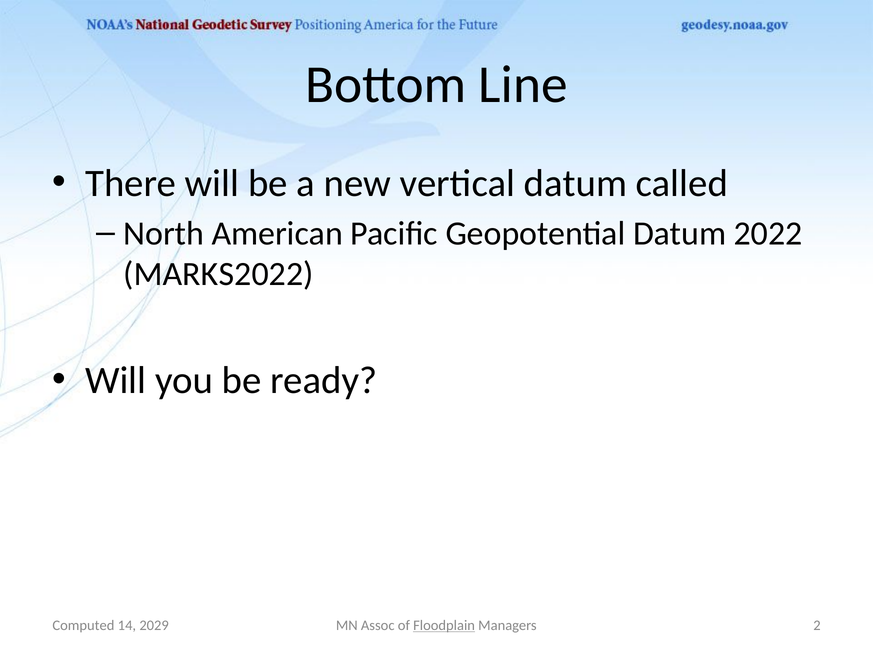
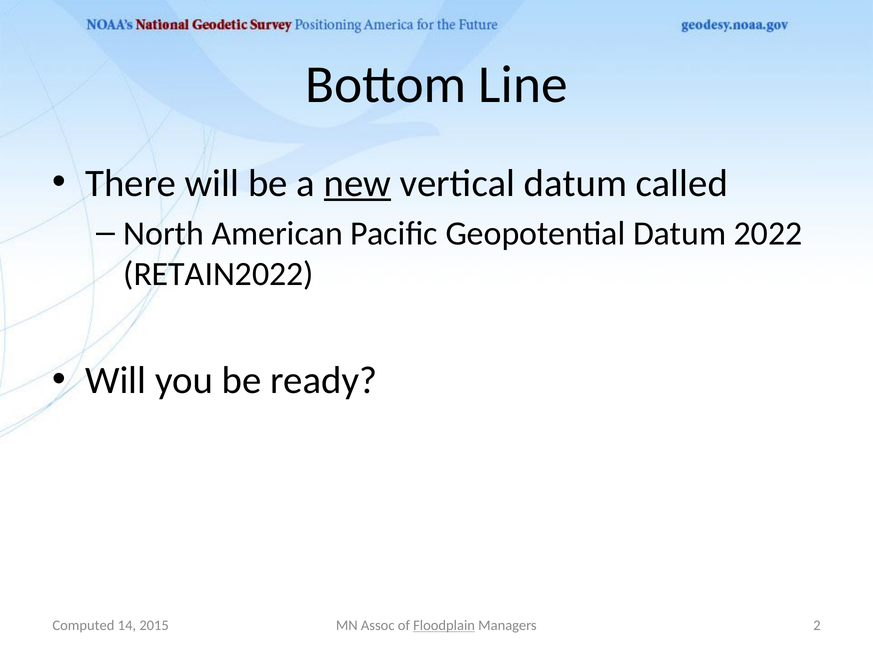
new underline: none -> present
MARKS2022: MARKS2022 -> RETAIN2022
2029: 2029 -> 2015
